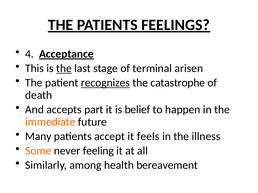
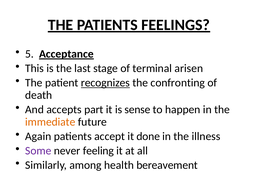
4: 4 -> 5
the at (64, 69) underline: present -> none
catastrophe: catastrophe -> confronting
belief: belief -> sense
Many: Many -> Again
feels: feels -> done
Some colour: orange -> purple
